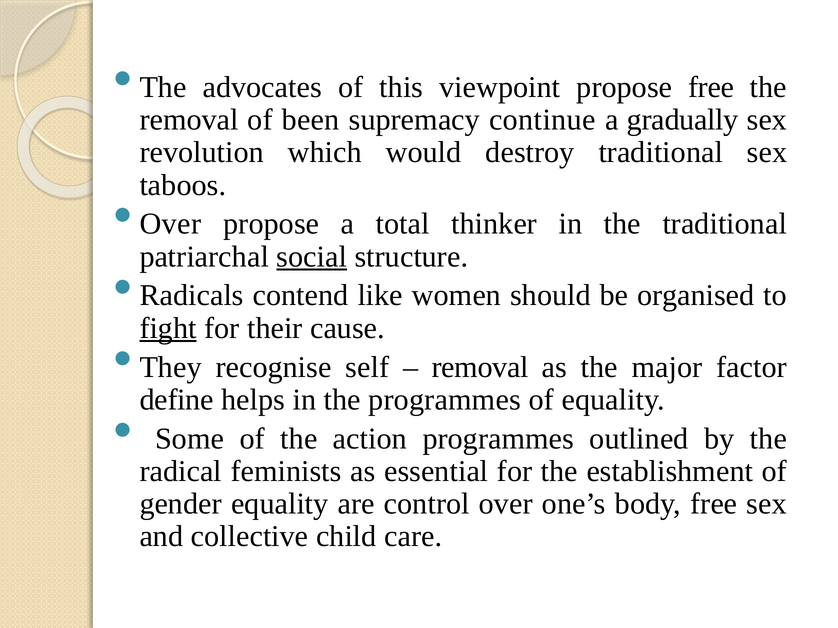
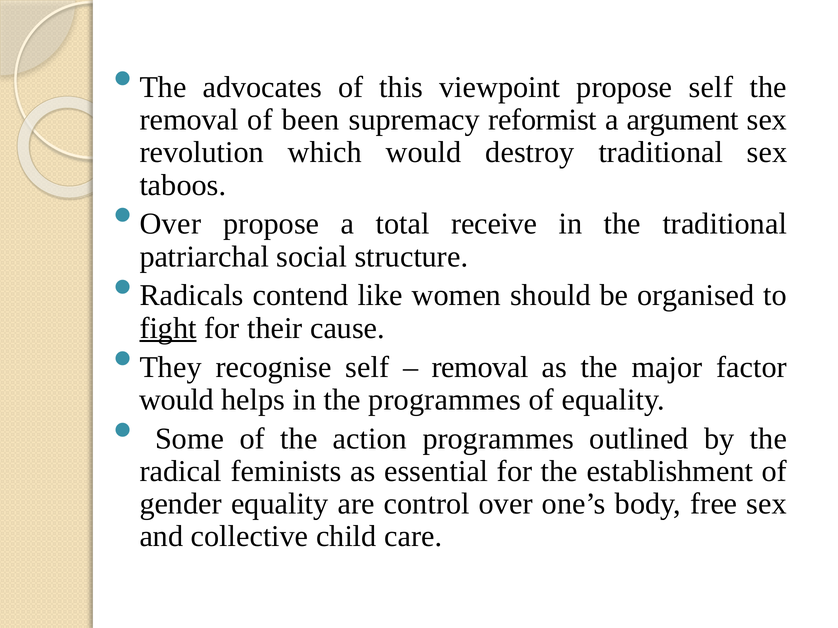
propose free: free -> self
continue: continue -> reformist
gradually: gradually -> argument
thinker: thinker -> receive
social underline: present -> none
define at (177, 400): define -> would
